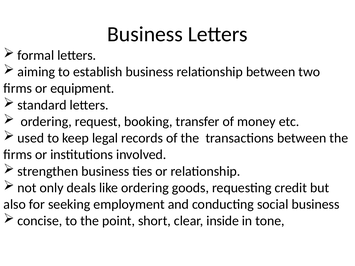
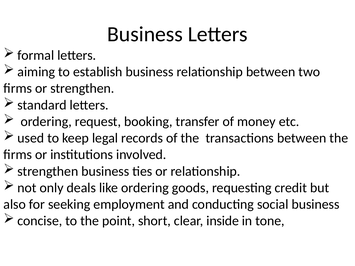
or equipment: equipment -> strengthen
